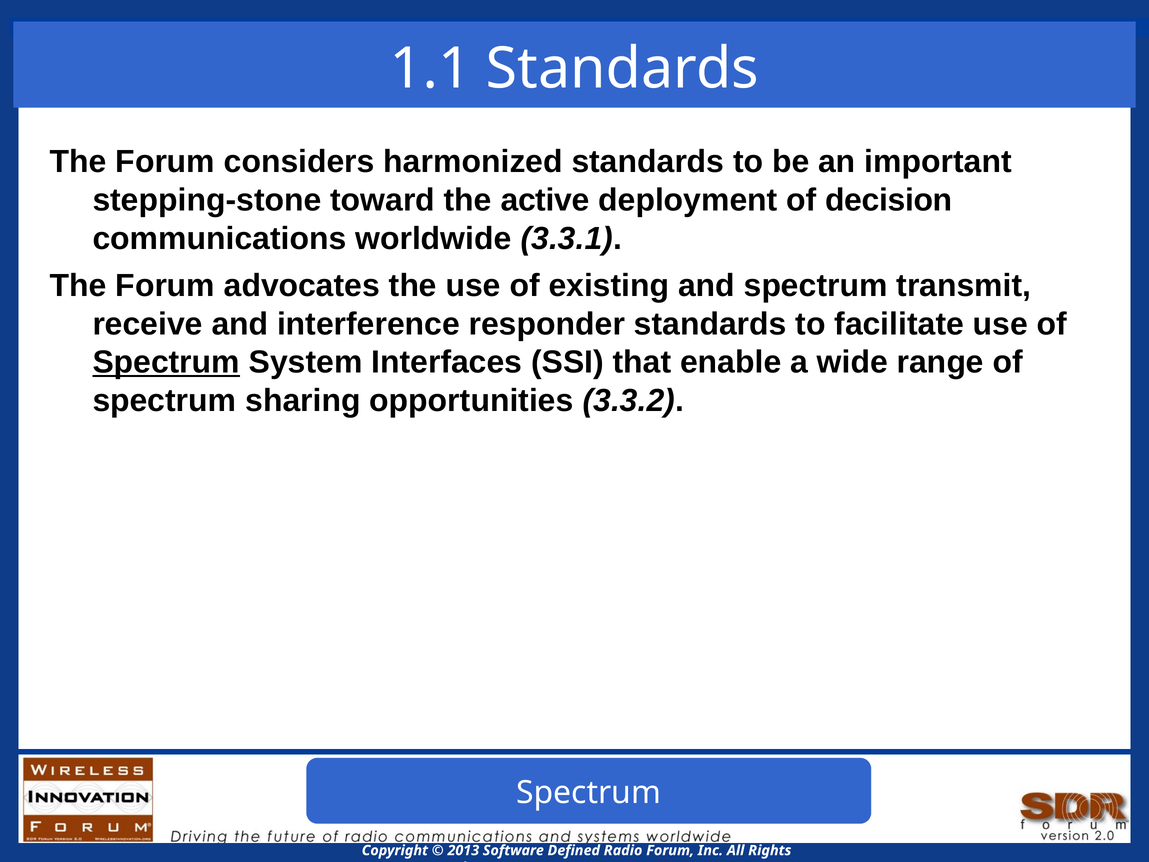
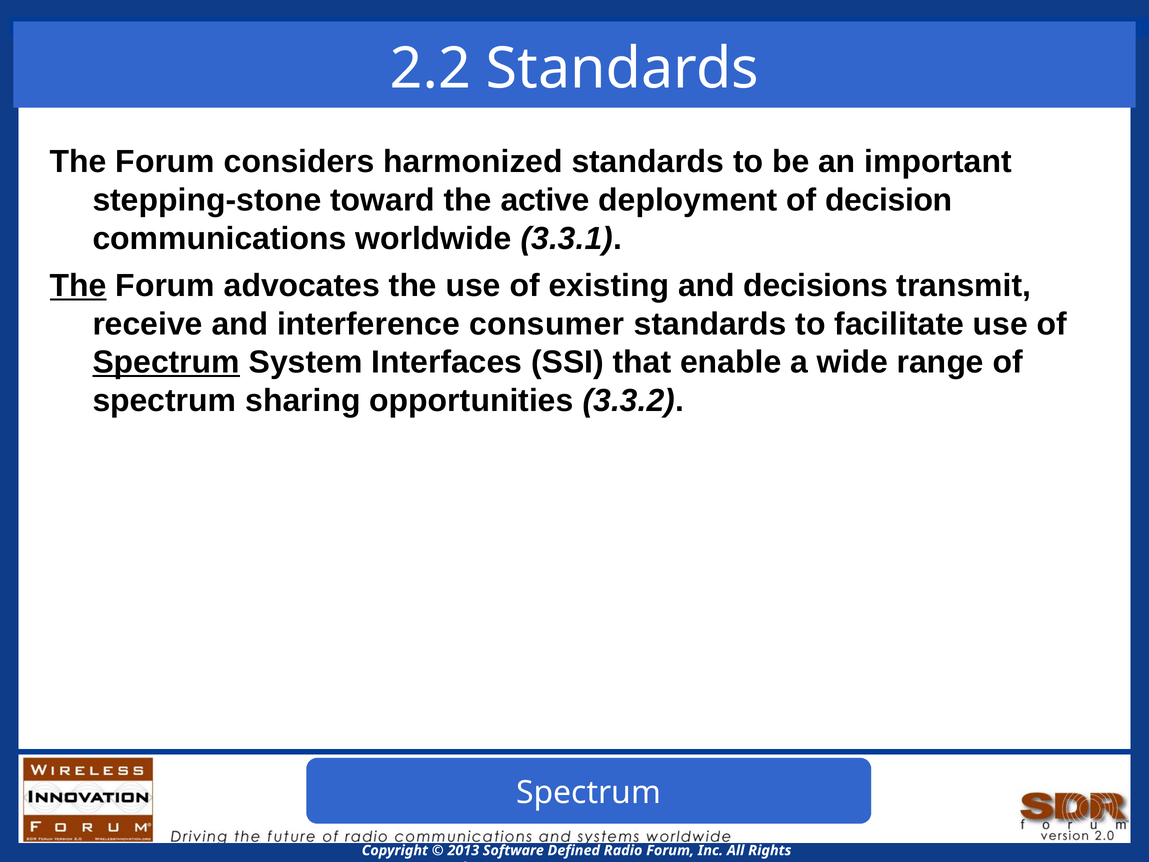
1.1: 1.1 -> 2.2
The at (78, 286) underline: none -> present
and spectrum: spectrum -> decisions
responder: responder -> consumer
